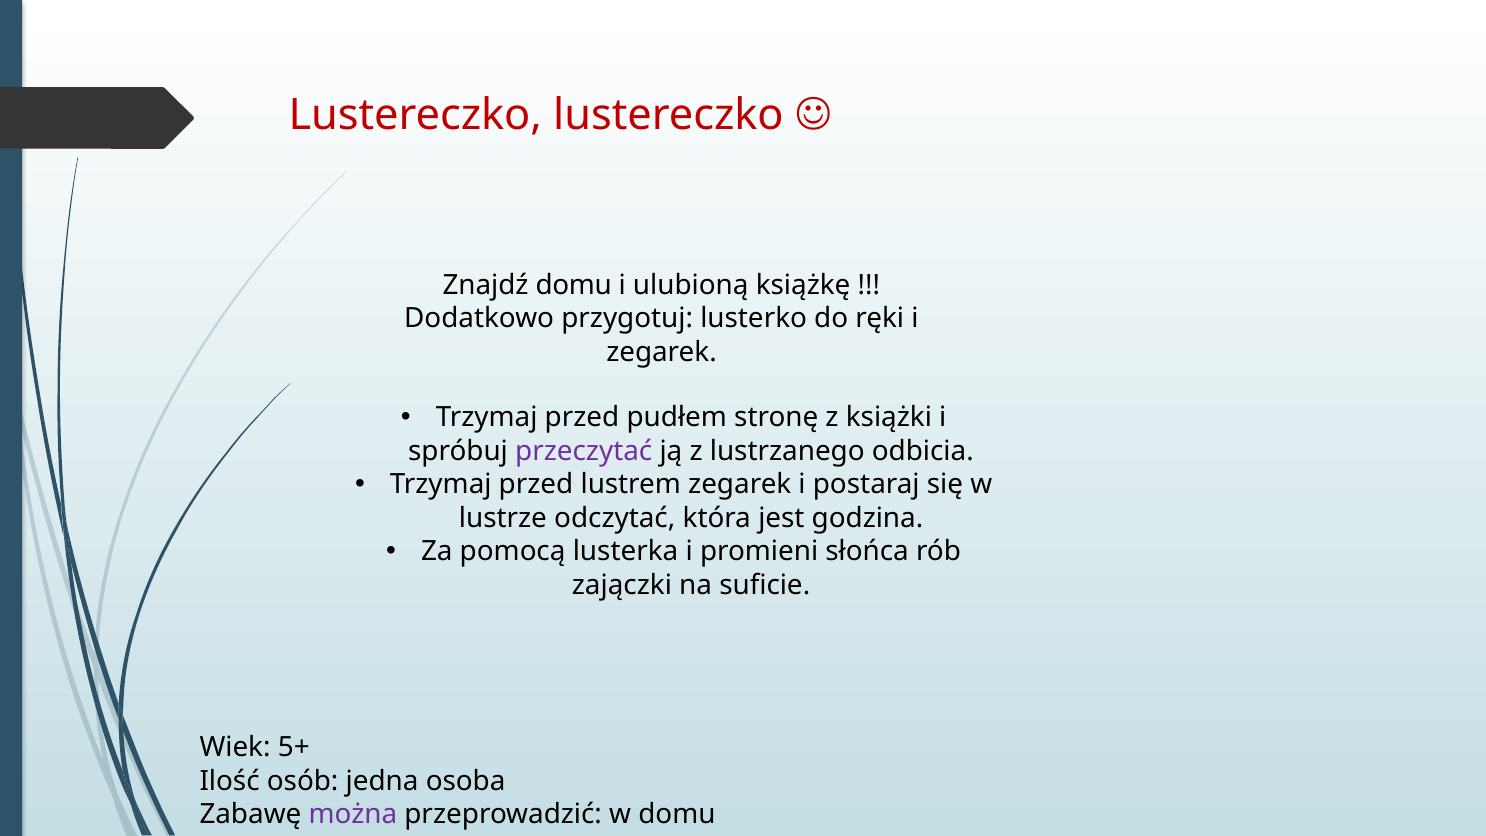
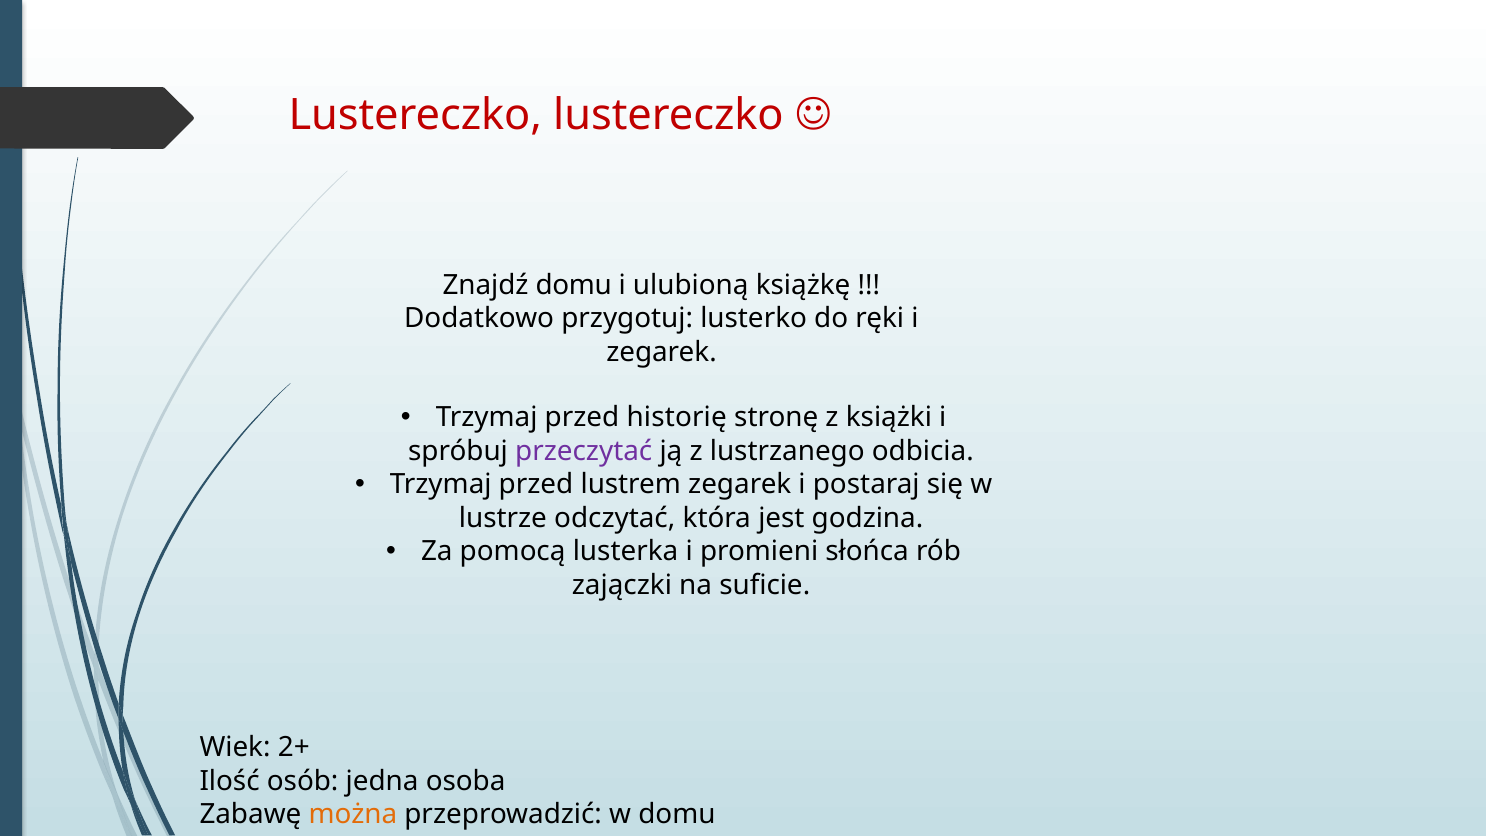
pudłem: pudłem -> historię
5+: 5+ -> 2+
można colour: purple -> orange
